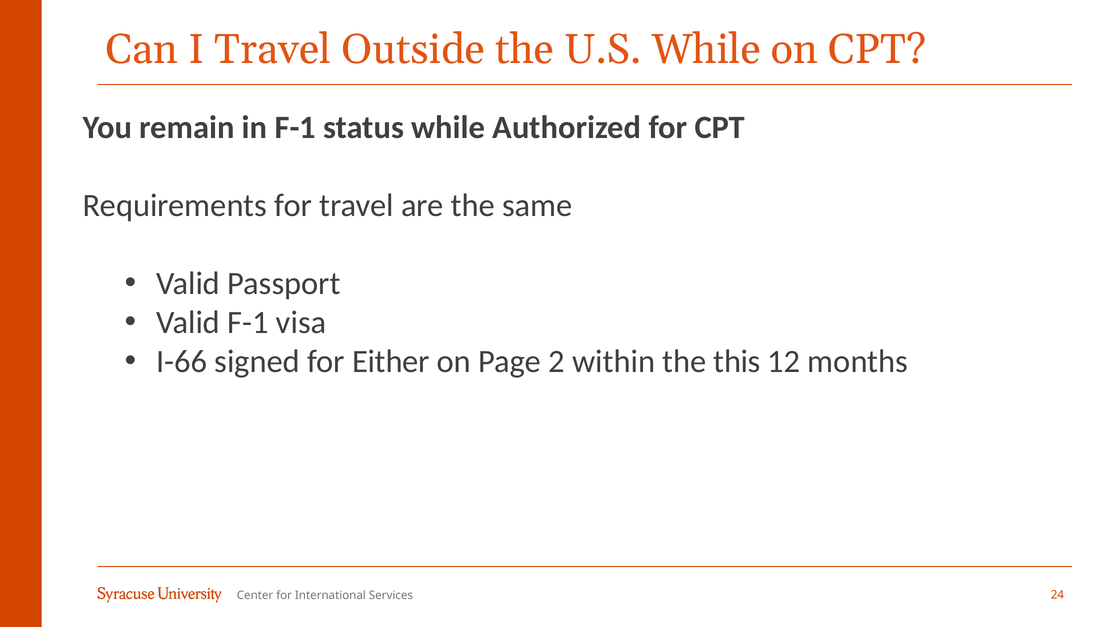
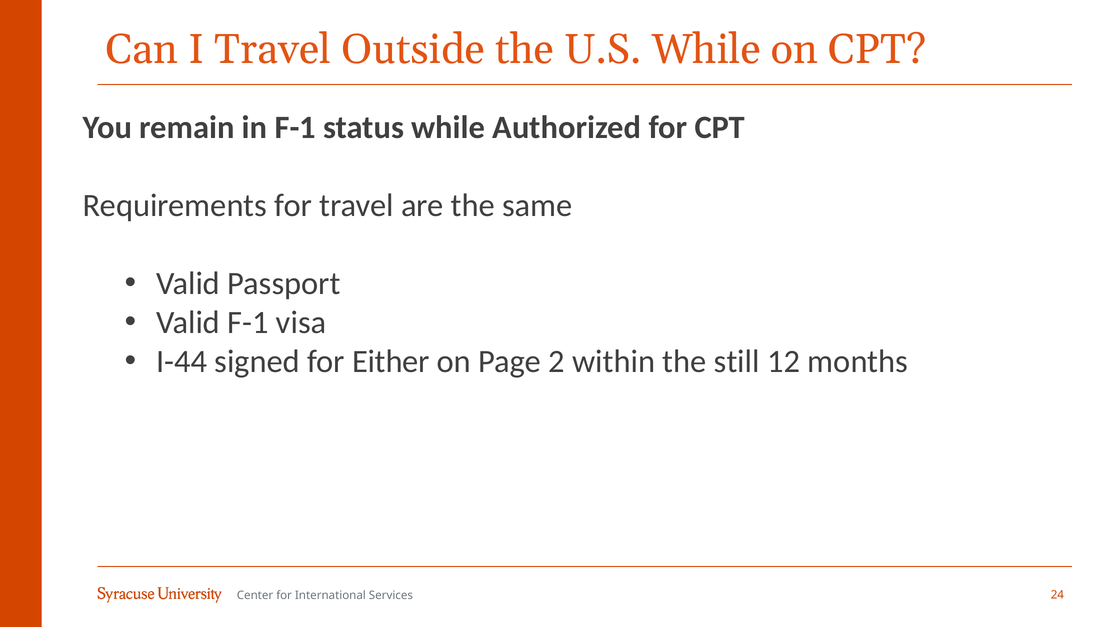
I-66: I-66 -> I-44
this: this -> still
